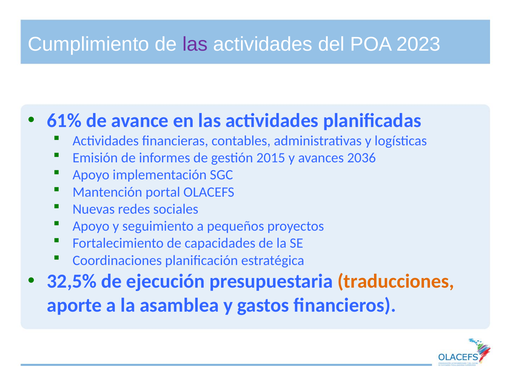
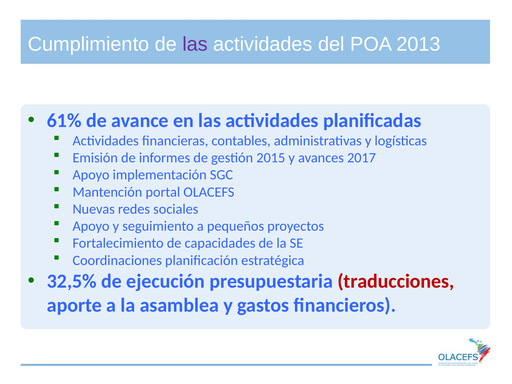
2023: 2023 -> 2013
2036: 2036 -> 2017
traducciones colour: orange -> red
